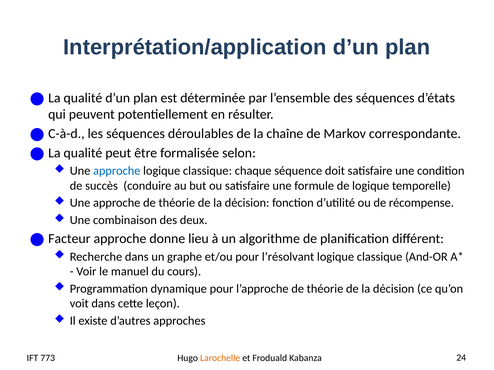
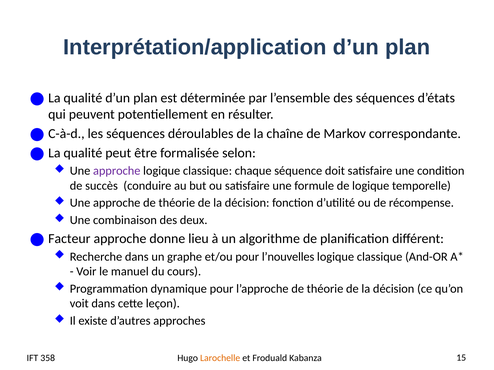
approche at (117, 171) colour: blue -> purple
l’résolvant: l’résolvant -> l’nouvelles
773: 773 -> 358
24: 24 -> 15
